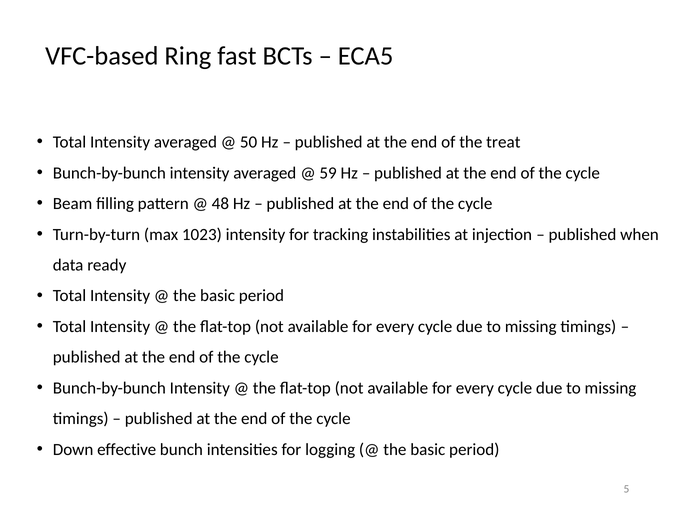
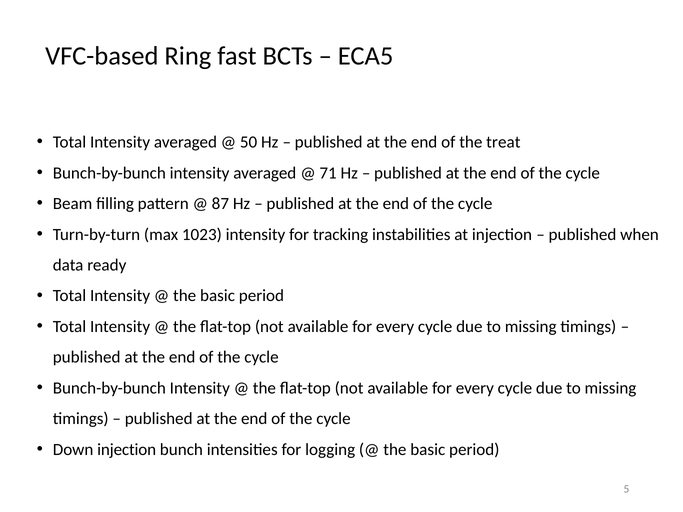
59: 59 -> 71
48: 48 -> 87
Down effective: effective -> injection
